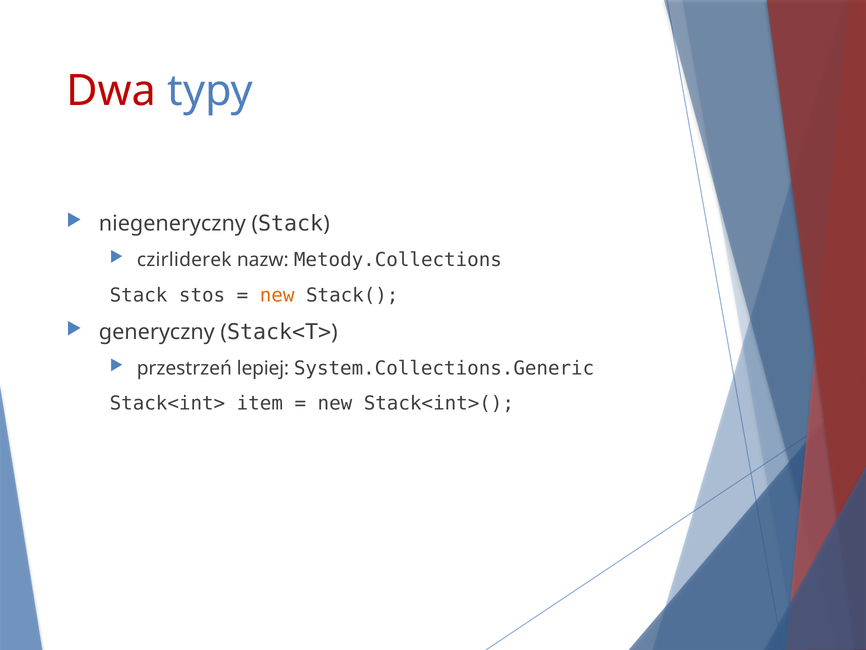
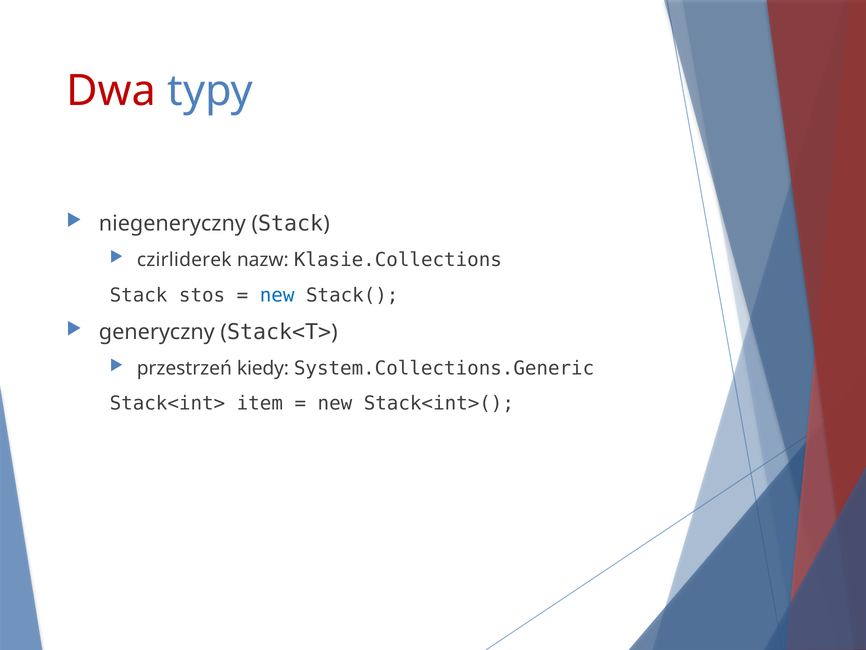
Metody.Collections: Metody.Collections -> Klasie.Collections
new at (277, 295) colour: orange -> blue
lepiej: lepiej -> kiedy
